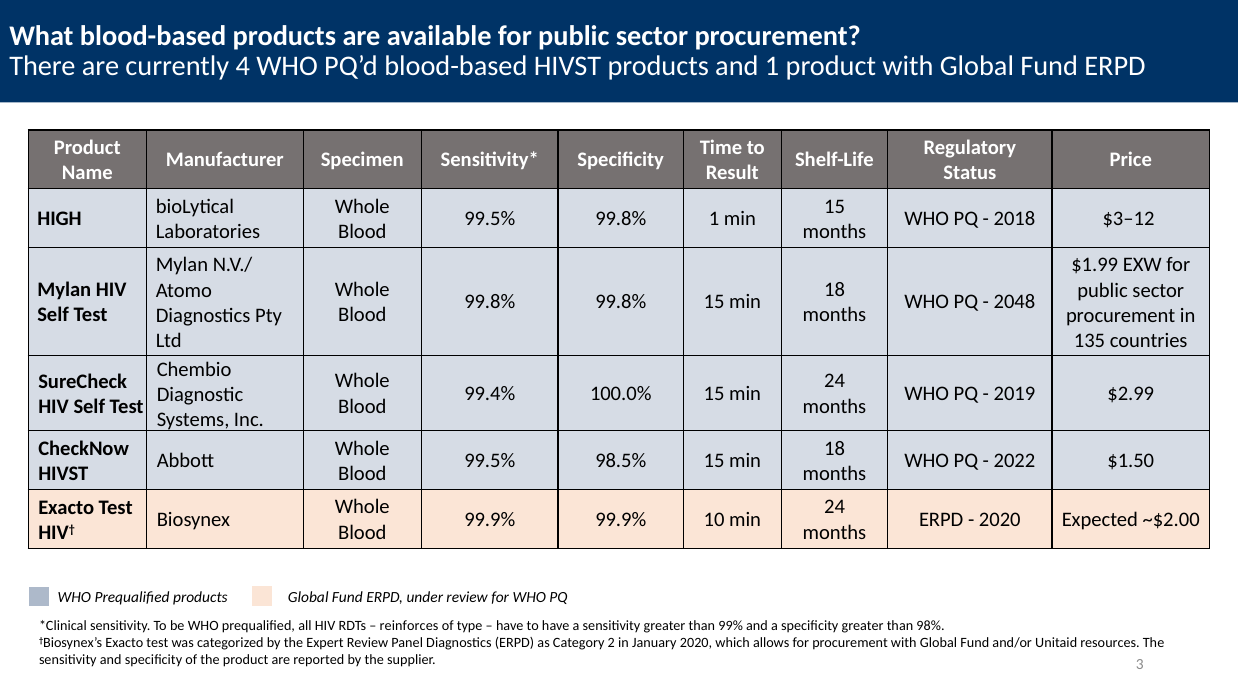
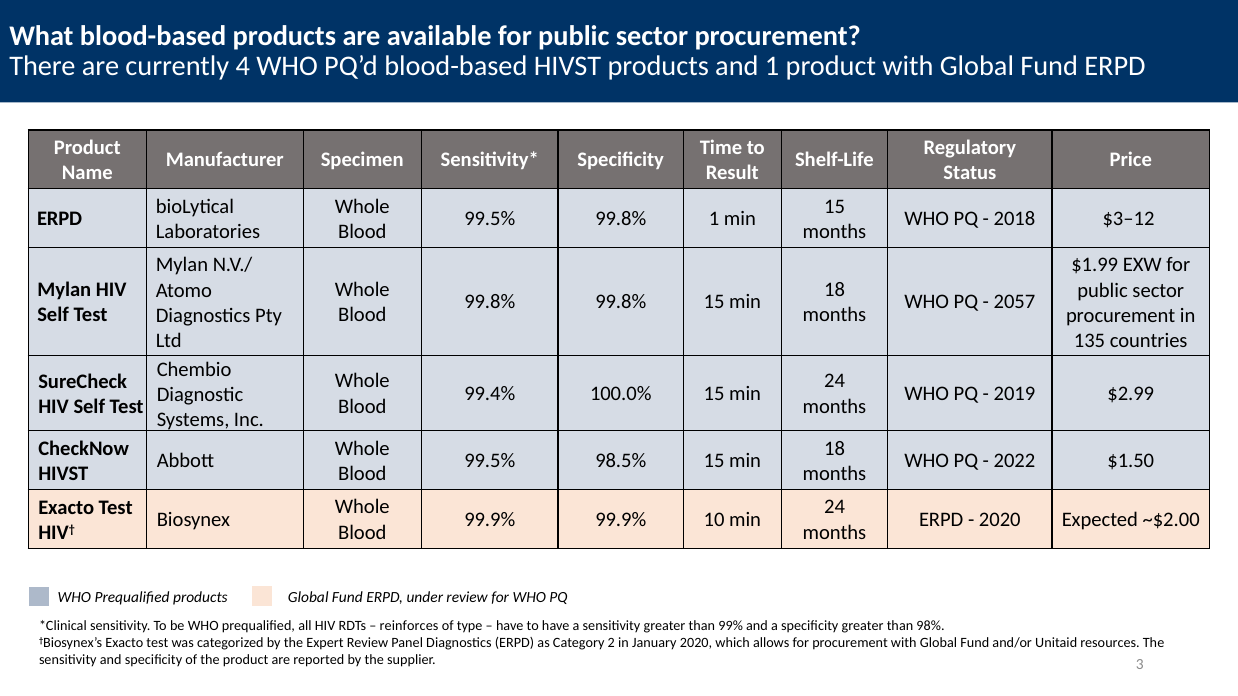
HIGH at (60, 219): HIGH -> ERPD
2048: 2048 -> 2057
